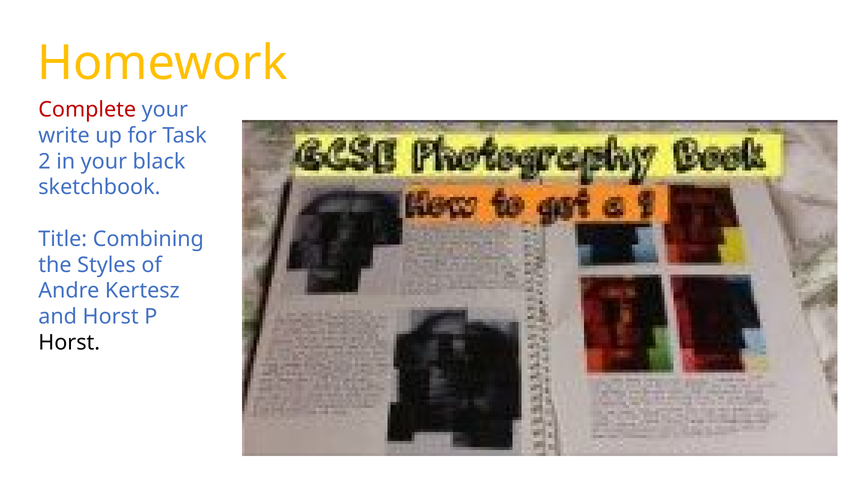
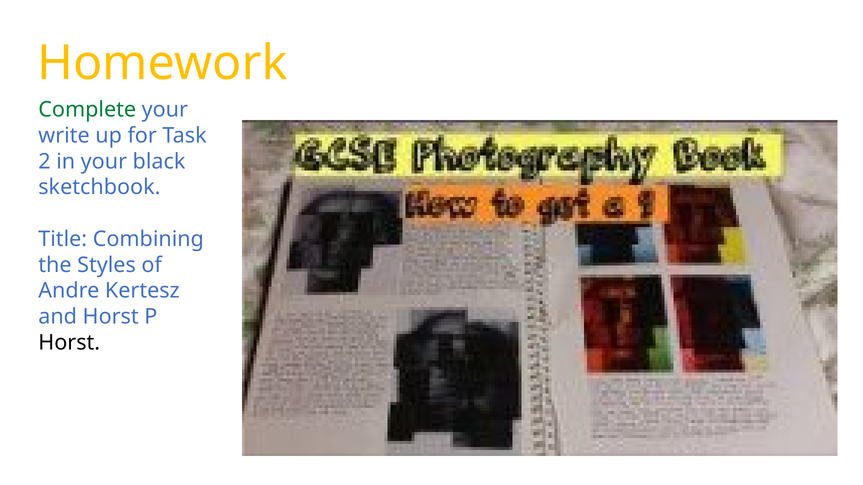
Complete colour: red -> green
